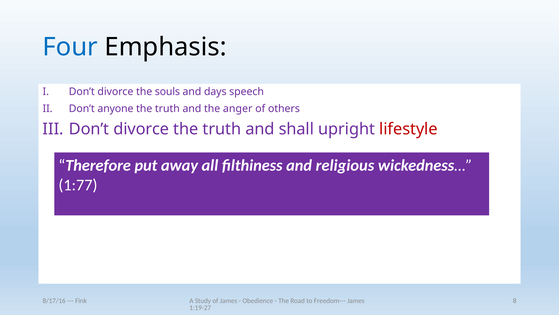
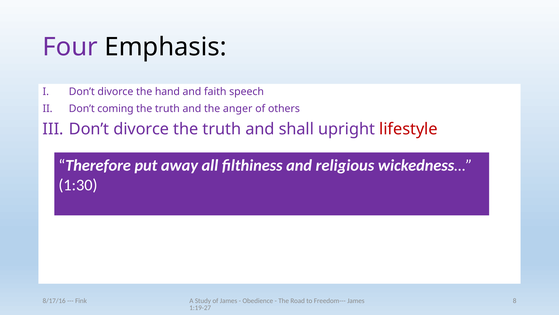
Four colour: blue -> purple
souls: souls -> hand
days: days -> faith
anyone: anyone -> coming
1:77: 1:77 -> 1:30
